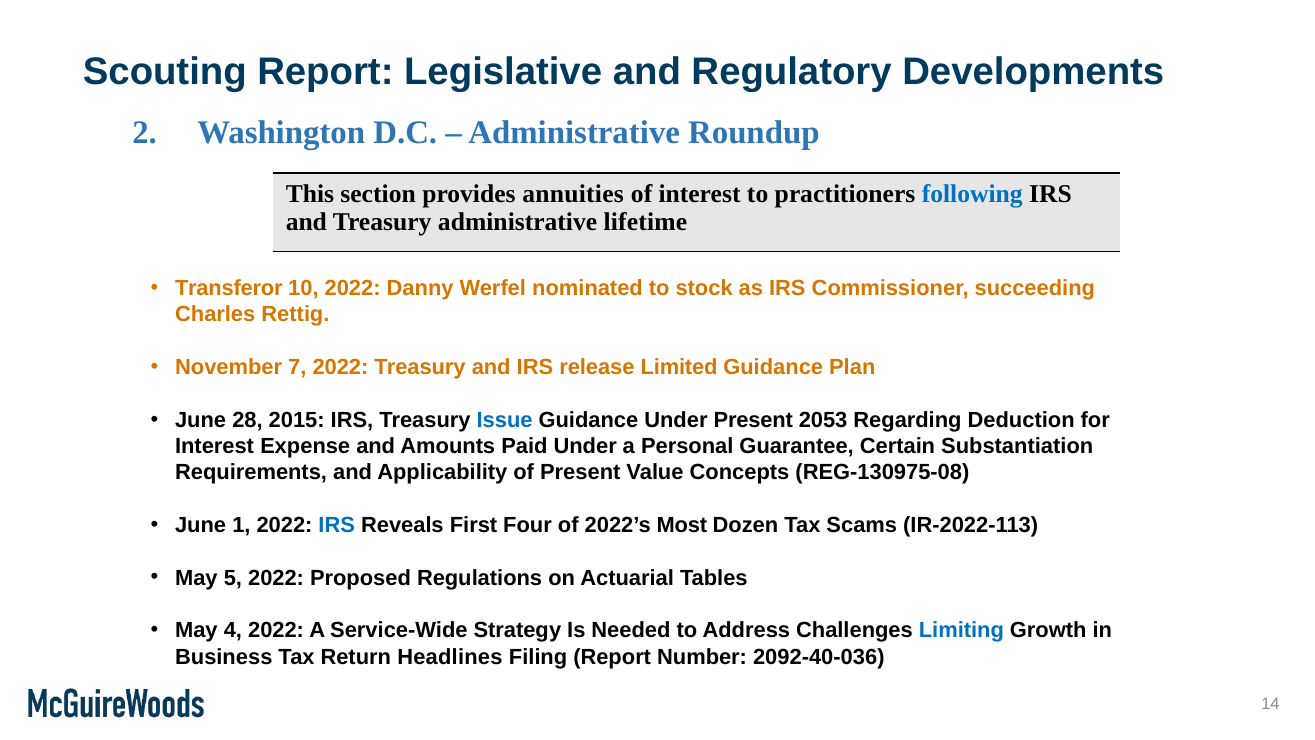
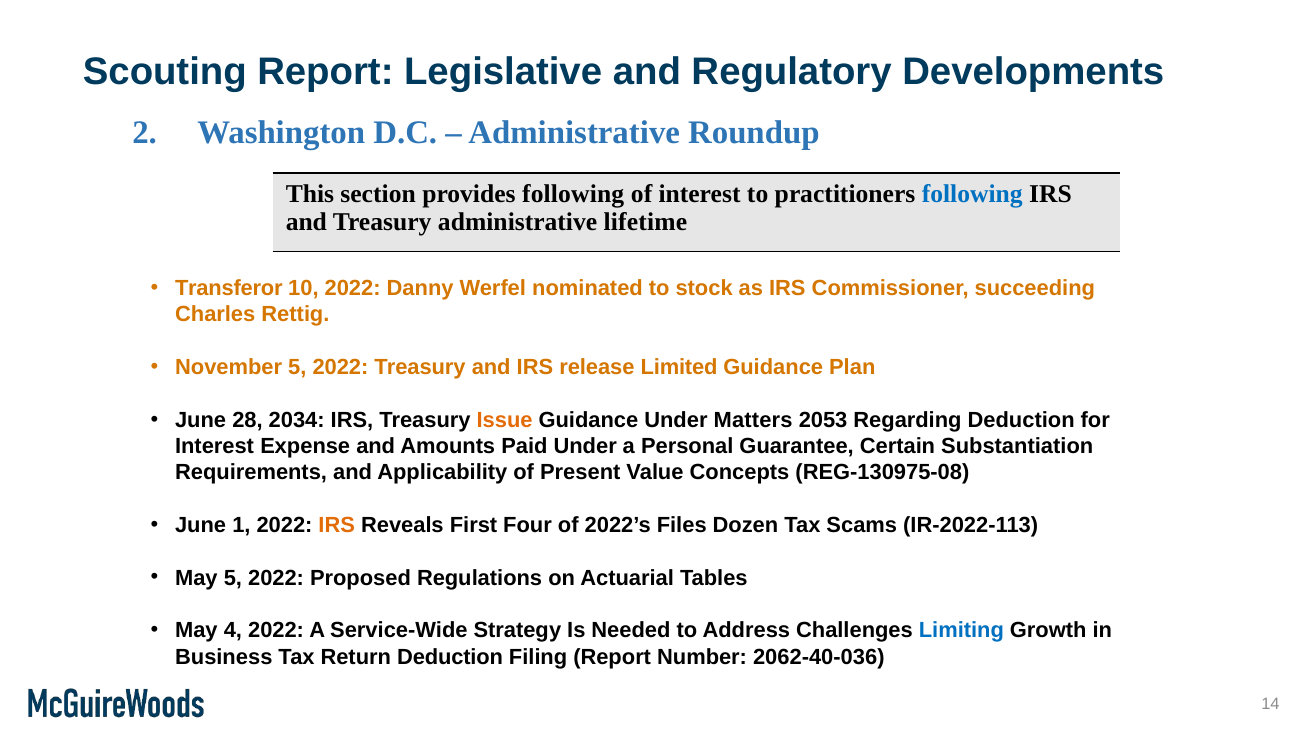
provides annuities: annuities -> following
November 7: 7 -> 5
2015: 2015 -> 2034
Issue colour: blue -> orange
Under Present: Present -> Matters
IRS at (337, 525) colour: blue -> orange
Most: Most -> Files
Return Headlines: Headlines -> Deduction
2092-40-036: 2092-40-036 -> 2062-40-036
